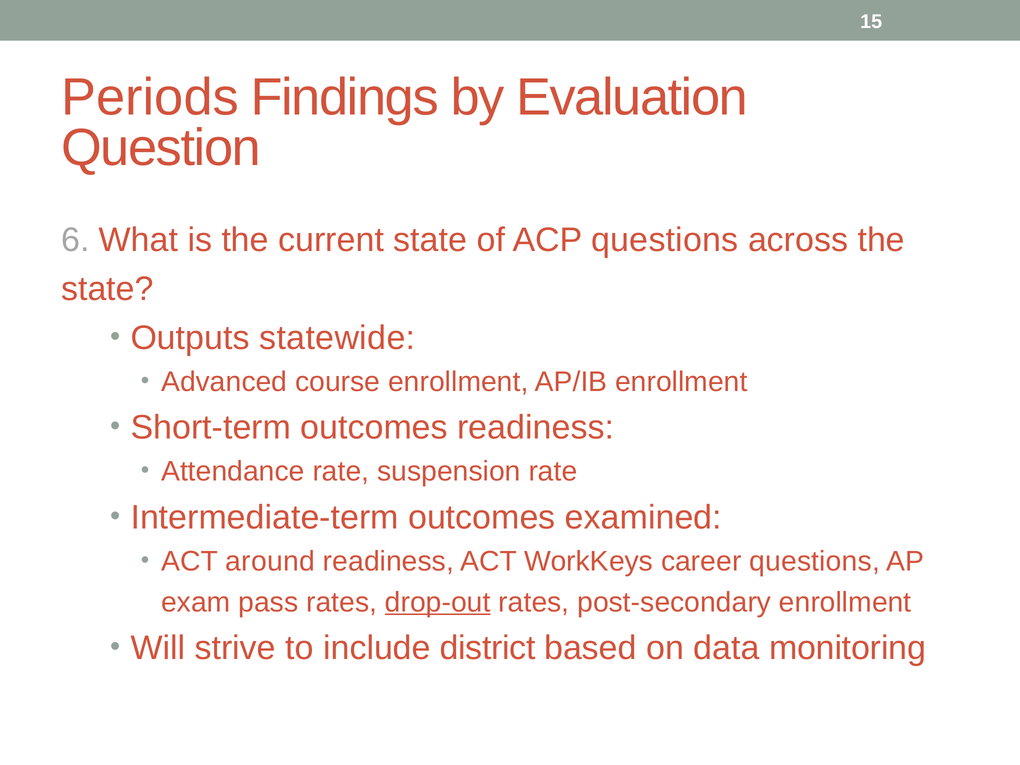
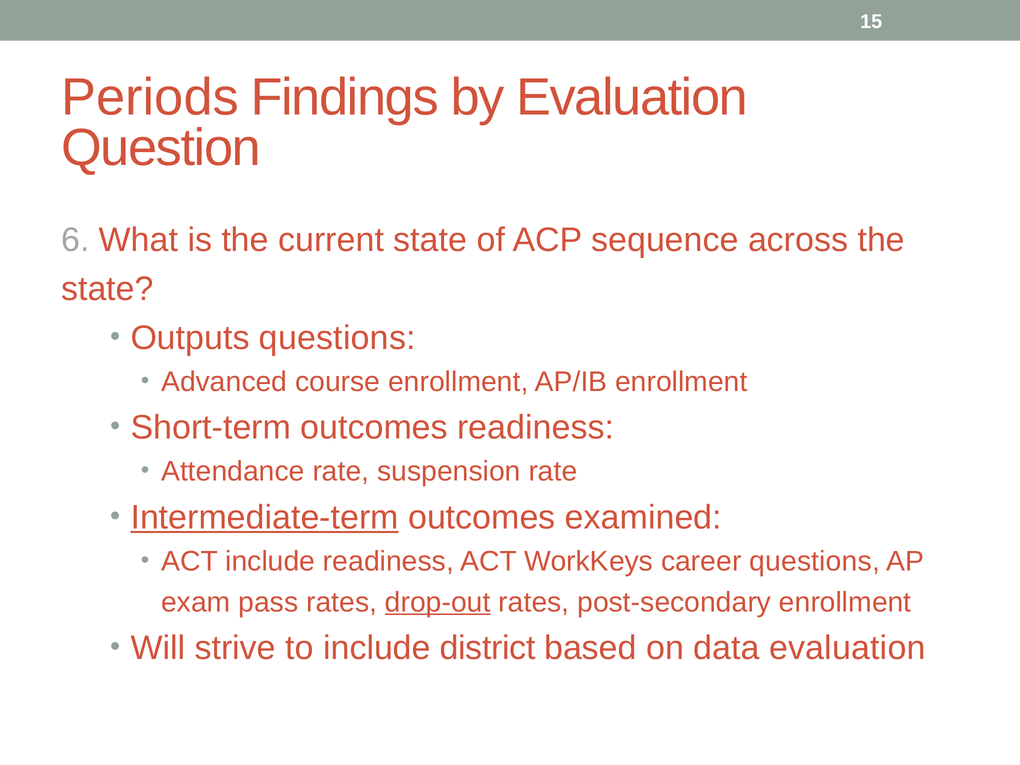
ACP questions: questions -> sequence
Outputs statewide: statewide -> questions
Intermediate-term underline: none -> present
ACT around: around -> include
data monitoring: monitoring -> evaluation
